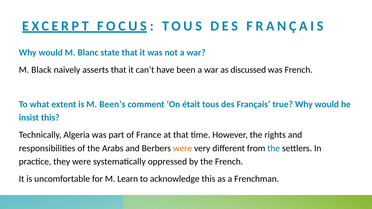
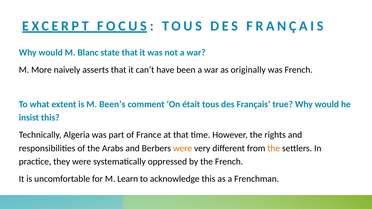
Black: Black -> More
discussed: discussed -> originally
the at (274, 148) colour: blue -> orange
